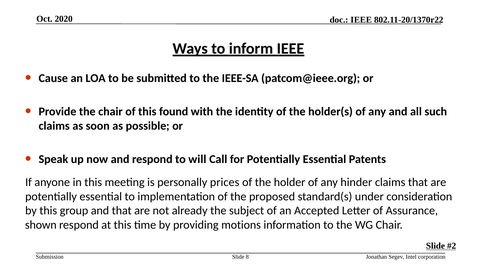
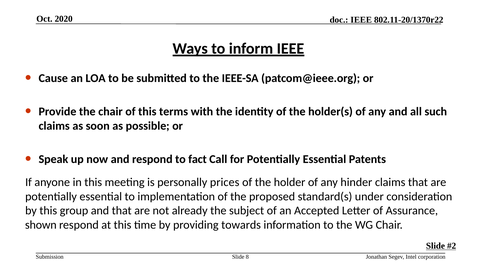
found: found -> terms
will: will -> fact
motions: motions -> towards
